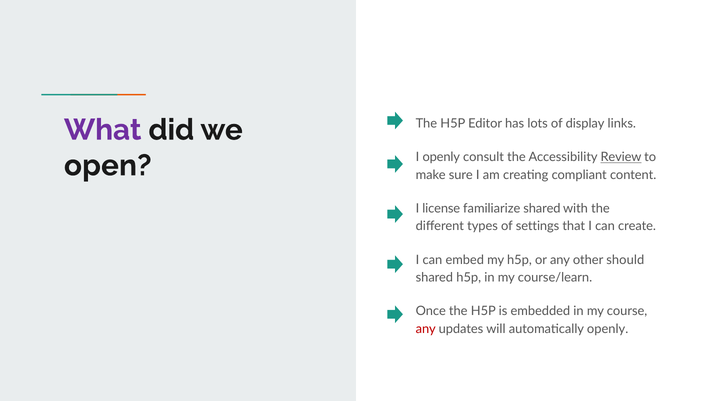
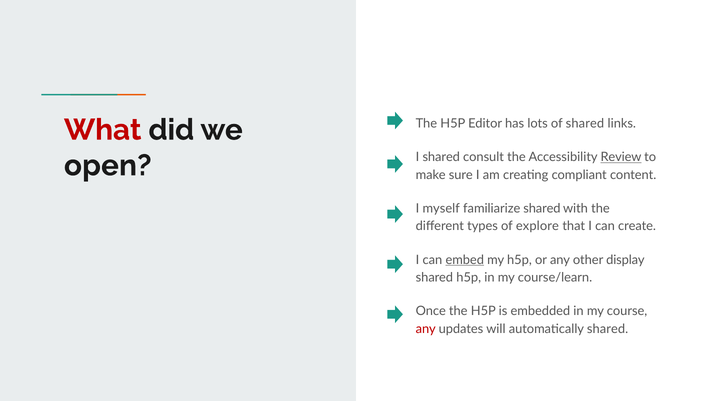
What colour: purple -> red
of display: display -> shared
I openly: openly -> shared
license: license -> myself
settings: settings -> explore
embed underline: none -> present
should: should -> display
automatically openly: openly -> shared
